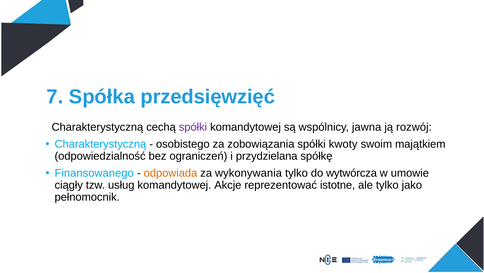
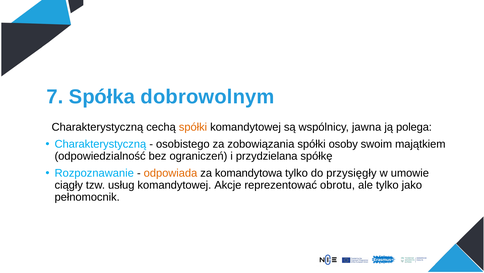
przedsięwzięć: przedsięwzięć -> dobrowolnym
spółki at (193, 127) colour: purple -> orange
rozwój: rozwój -> polega
kwoty: kwoty -> osoby
Finansowanego: Finansowanego -> Rozpoznawanie
wykonywania: wykonywania -> komandytowa
wytwórcza: wytwórcza -> przysięgły
istotne: istotne -> obrotu
